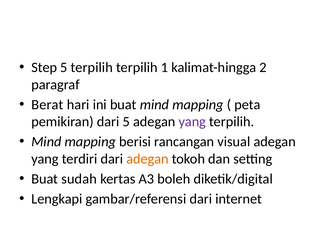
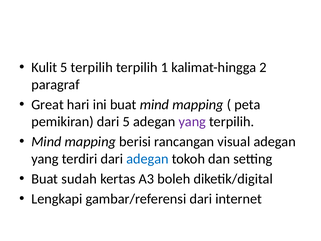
Step: Step -> Kulit
Berat: Berat -> Great
adegan at (147, 159) colour: orange -> blue
